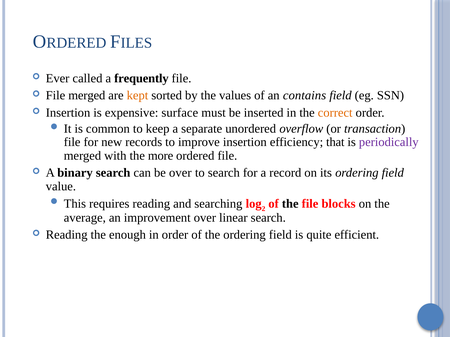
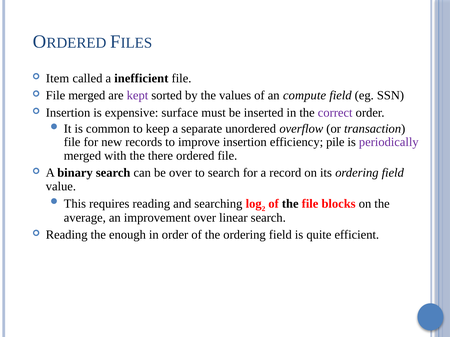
Ever: Ever -> Item
frequently: frequently -> inefficient
kept colour: orange -> purple
contains: contains -> compute
correct colour: orange -> purple
that: that -> pile
more: more -> there
